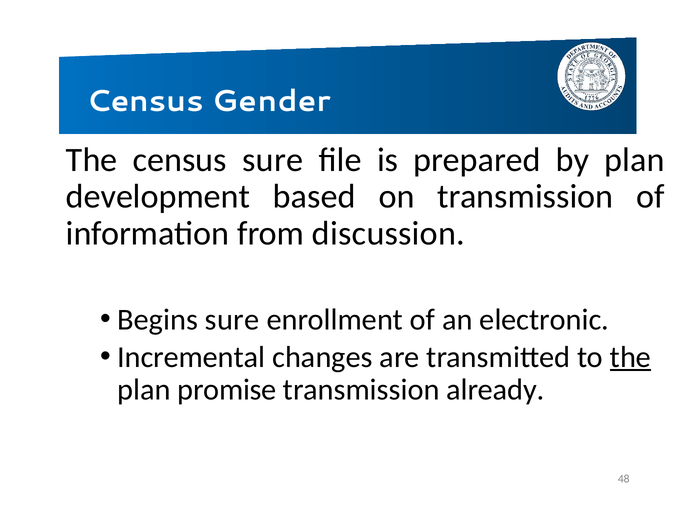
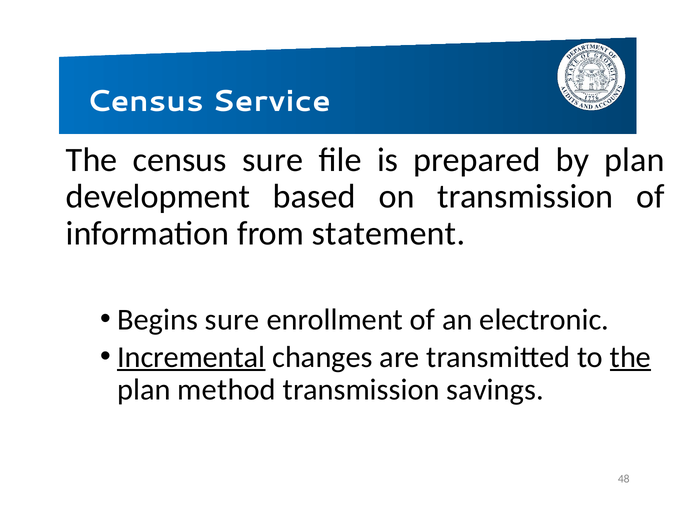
Gender: Gender -> Service
discussion: discussion -> statement
Incremental underline: none -> present
promise: promise -> method
already: already -> savings
